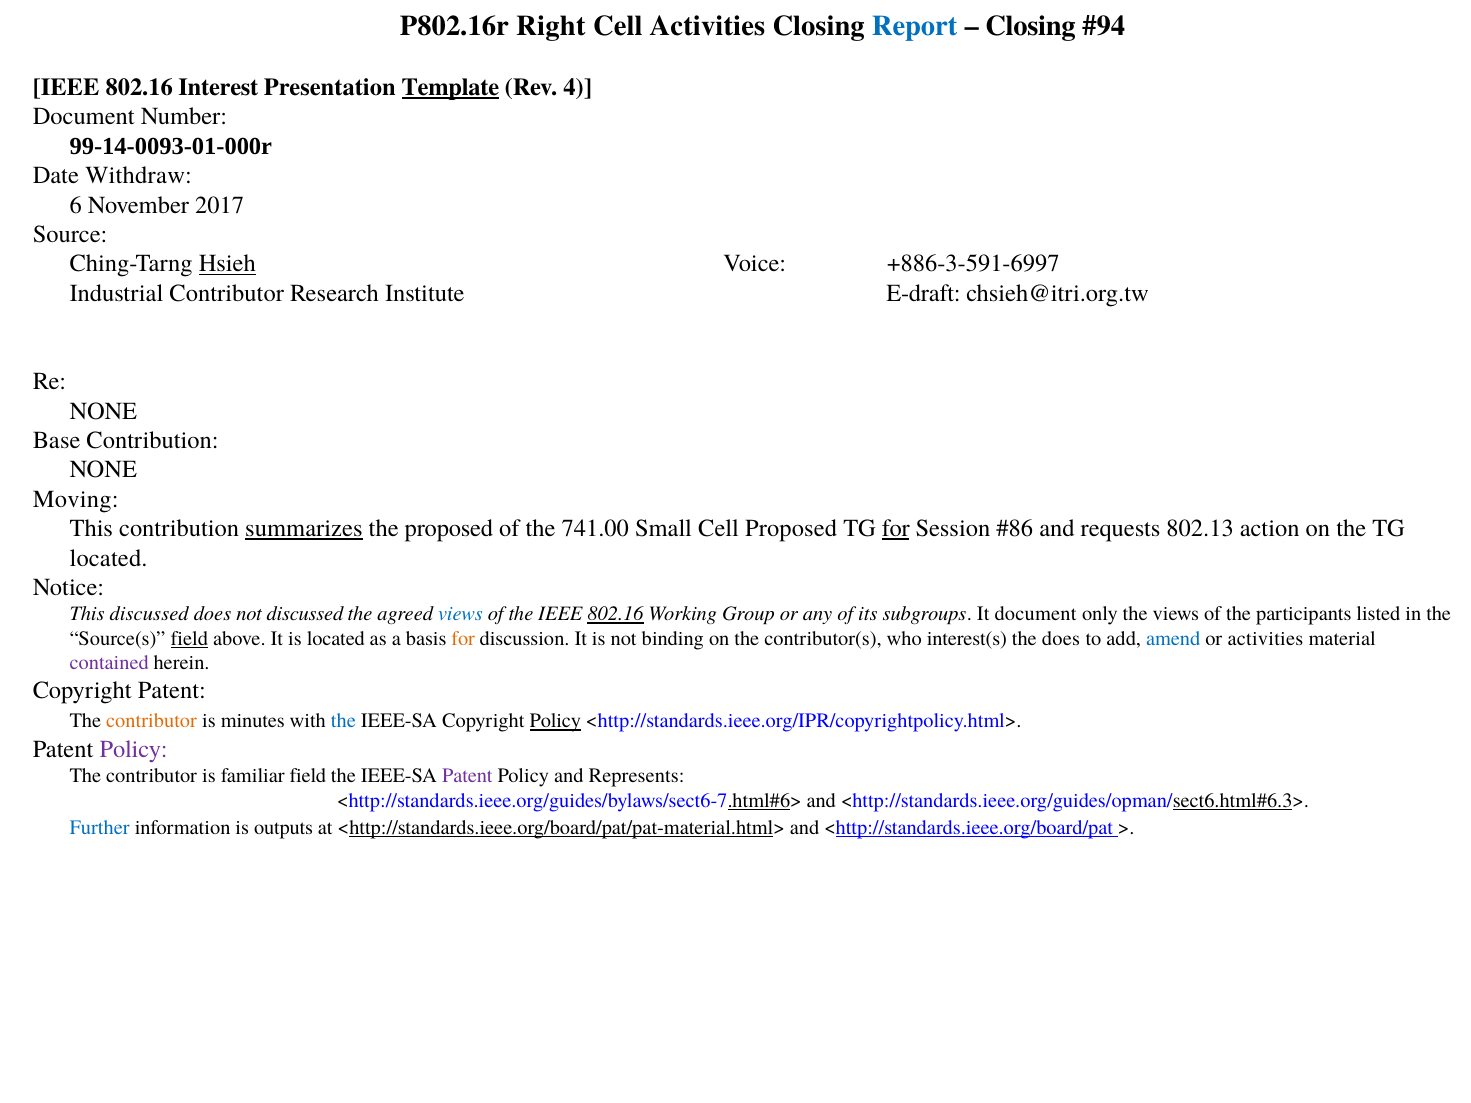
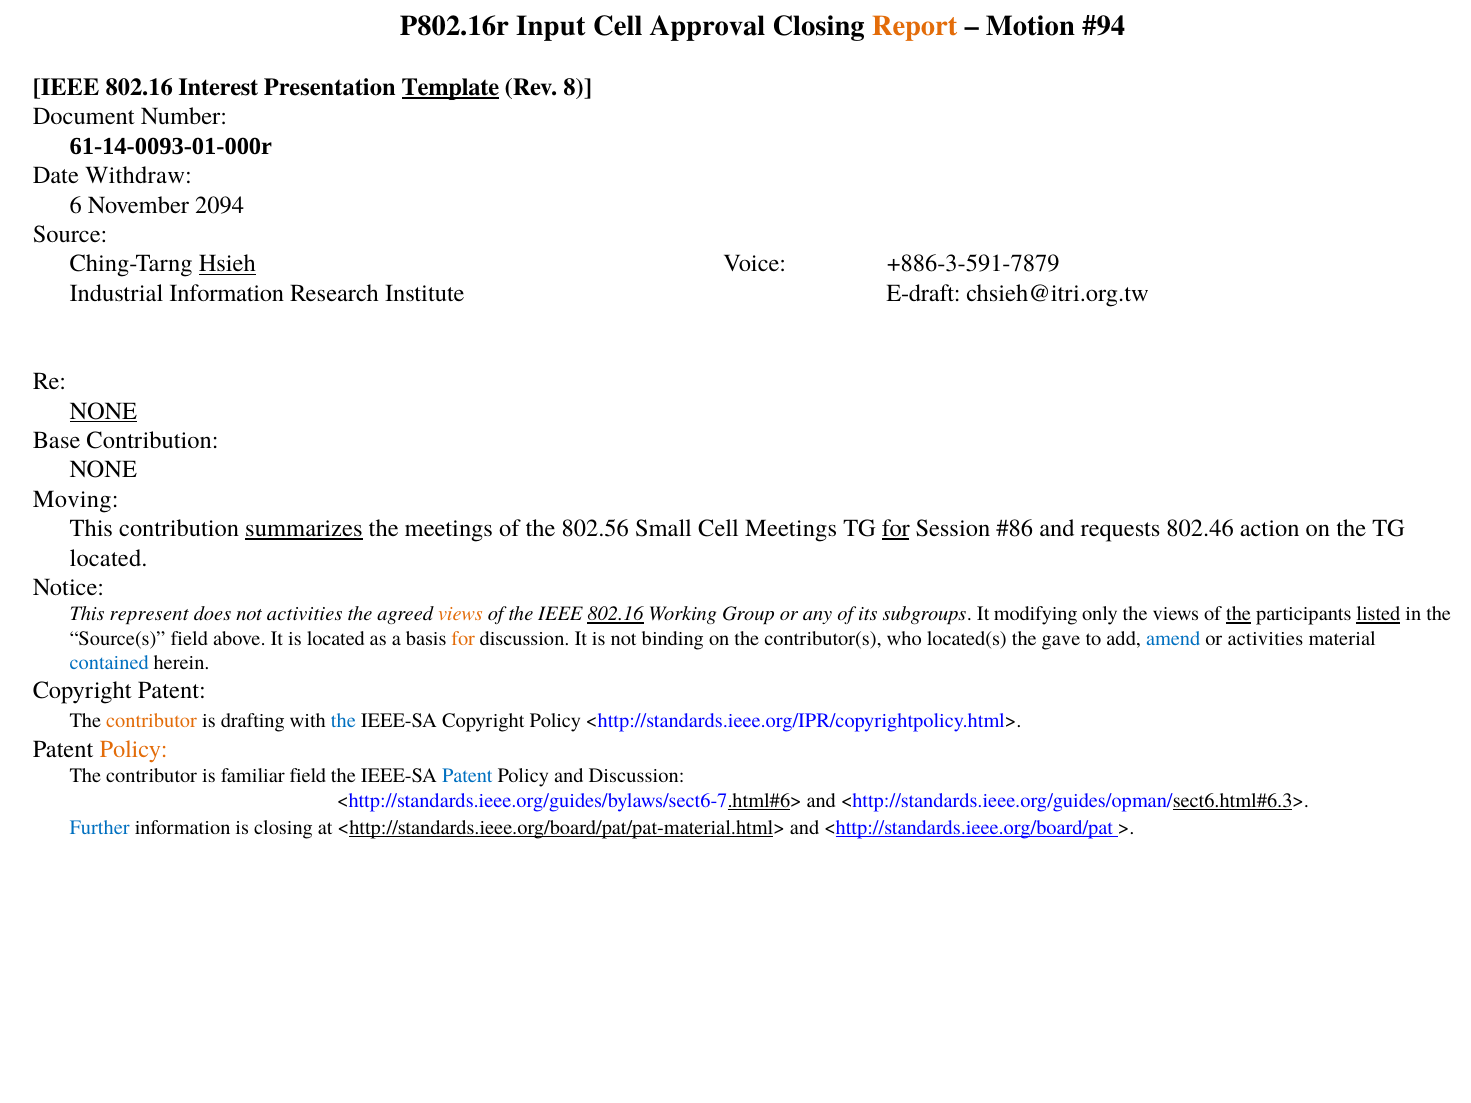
Right: Right -> Input
Cell Activities: Activities -> Approval
Report colour: blue -> orange
Closing at (1031, 26): Closing -> Motion
4: 4 -> 8
99-14-0093-01-000r: 99-14-0093-01-000r -> 61-14-0093-01-000r
2017: 2017 -> 2094
+886-3-591-6997: +886-3-591-6997 -> +886-3-591-7879
Industrial Contributor: Contributor -> Information
NONE at (103, 411) underline: none -> present
the proposed: proposed -> meetings
741.00: 741.00 -> 802.56
Cell Proposed: Proposed -> Meetings
802.13: 802.13 -> 802.46
This discussed: discussed -> represent
not discussed: discussed -> activities
views at (460, 614) colour: blue -> orange
It document: document -> modifying
the at (1239, 614) underline: none -> present
listed underline: none -> present
field at (189, 639) underline: present -> none
interest(s: interest(s -> located(s
the does: does -> gave
contained colour: purple -> blue
minutes: minutes -> drafting
Policy at (555, 721) underline: present -> none
Policy at (134, 749) colour: purple -> orange
Patent at (467, 776) colour: purple -> blue
and Represents: Represents -> Discussion
is outputs: outputs -> closing
